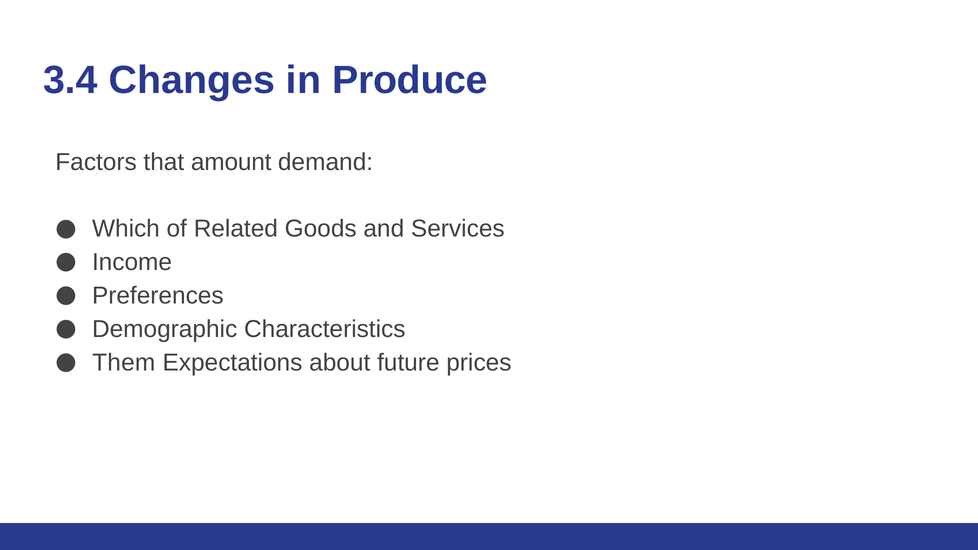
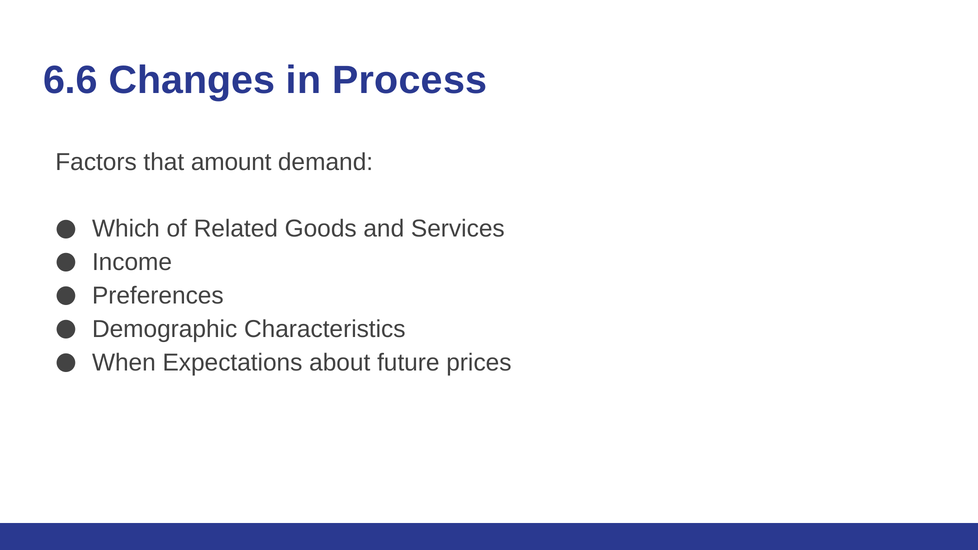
3.4: 3.4 -> 6.6
Produce: Produce -> Process
Them: Them -> When
